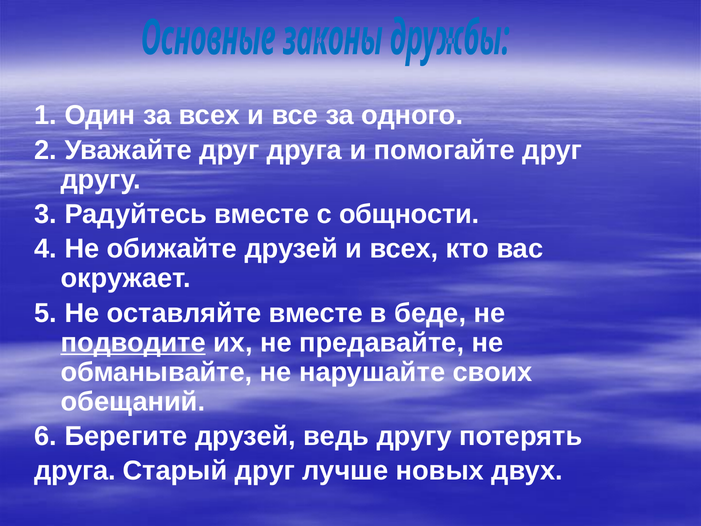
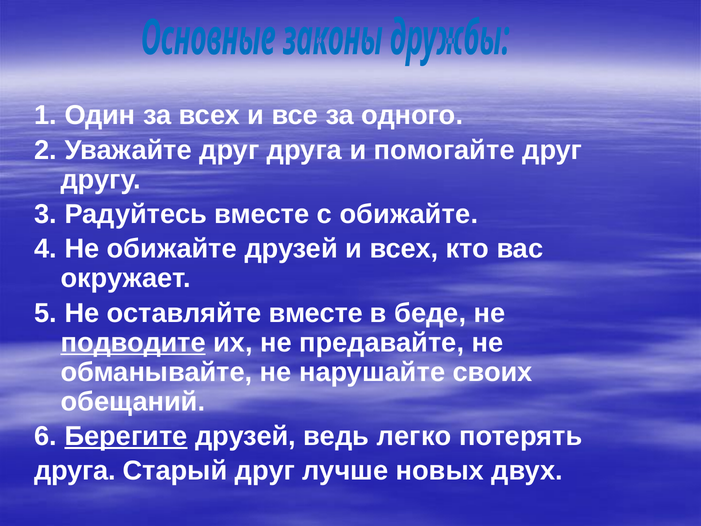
с общности: общности -> обижайте
Берегите underline: none -> present
ведь другу: другу -> легко
